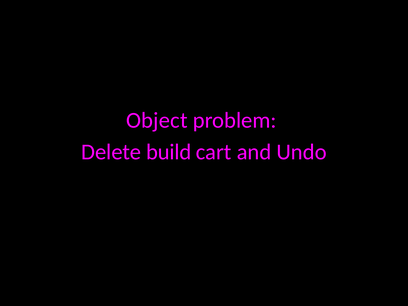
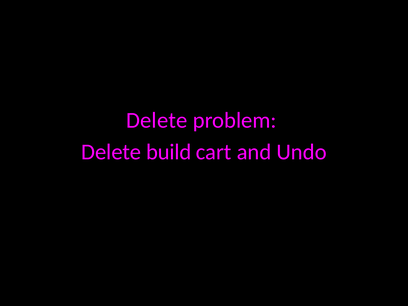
Object at (157, 120): Object -> Delete
